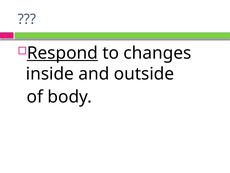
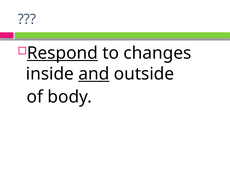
and underline: none -> present
